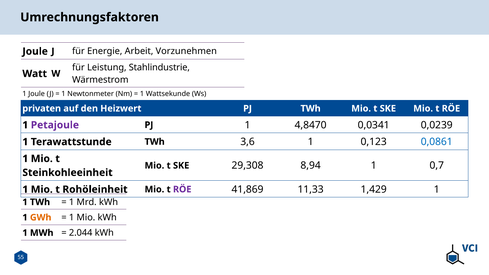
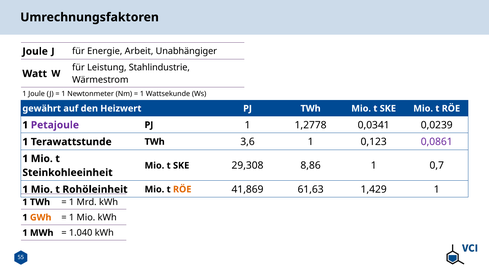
Vorzunehmen: Vorzunehmen -> Unabhängiger
privaten: privaten -> gewährt
4,8470: 4,8470 -> 1,2778
0,0861 colour: blue -> purple
8,94: 8,94 -> 8,86
RÖE at (182, 189) colour: purple -> orange
11,33: 11,33 -> 61,63
2.044: 2.044 -> 1.040
